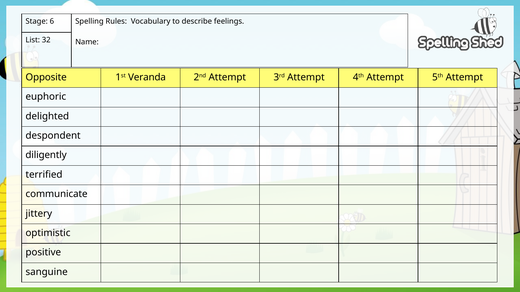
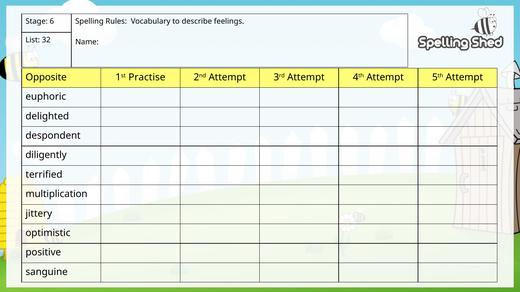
Veranda: Veranda -> Practise
communicate: communicate -> multiplication
